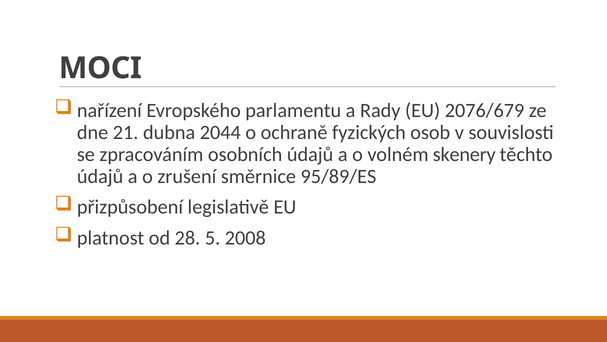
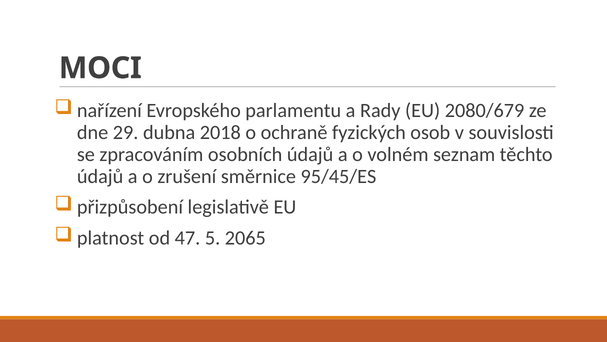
2076/679: 2076/679 -> 2080/679
21: 21 -> 29
2044: 2044 -> 2018
skenery: skenery -> seznam
95/89/ES: 95/89/ES -> 95/45/ES
28: 28 -> 47
2008: 2008 -> 2065
